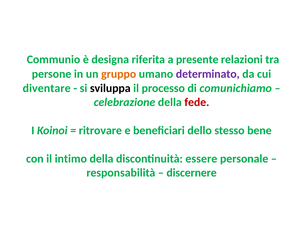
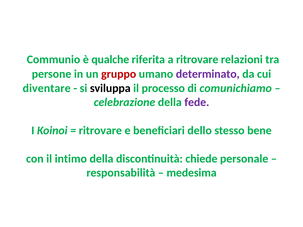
designa: designa -> qualche
a presente: presente -> ritrovare
gruppo colour: orange -> red
fede colour: red -> purple
essere: essere -> chiede
discernere: discernere -> medesima
